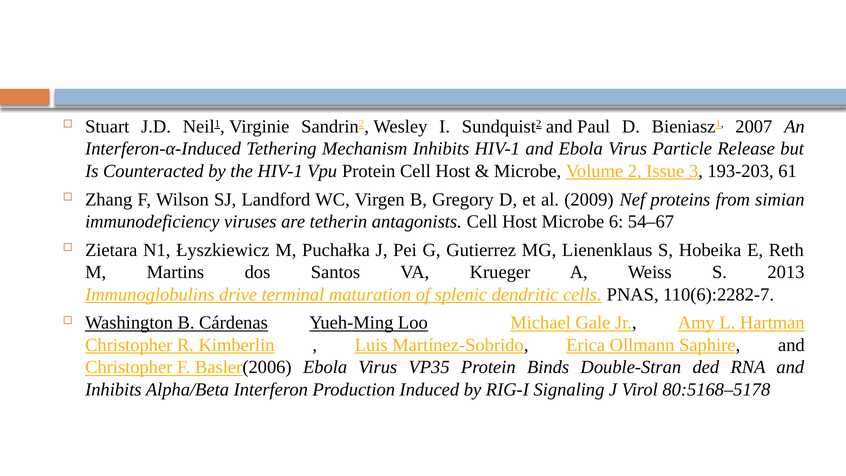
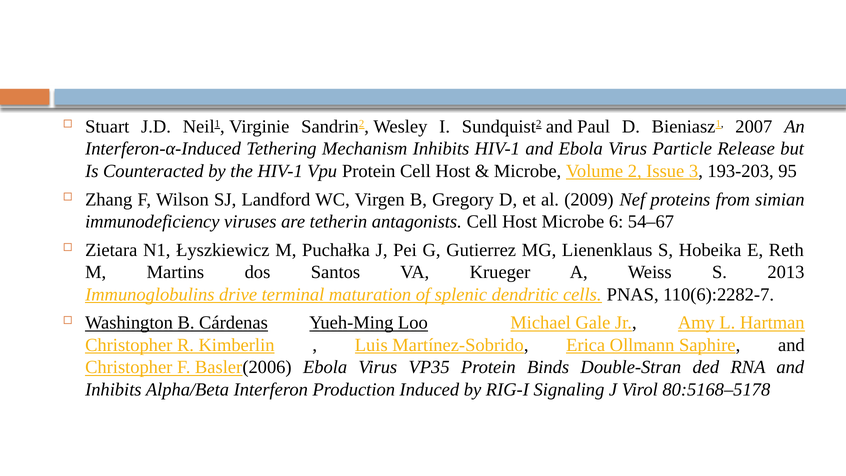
61: 61 -> 95
